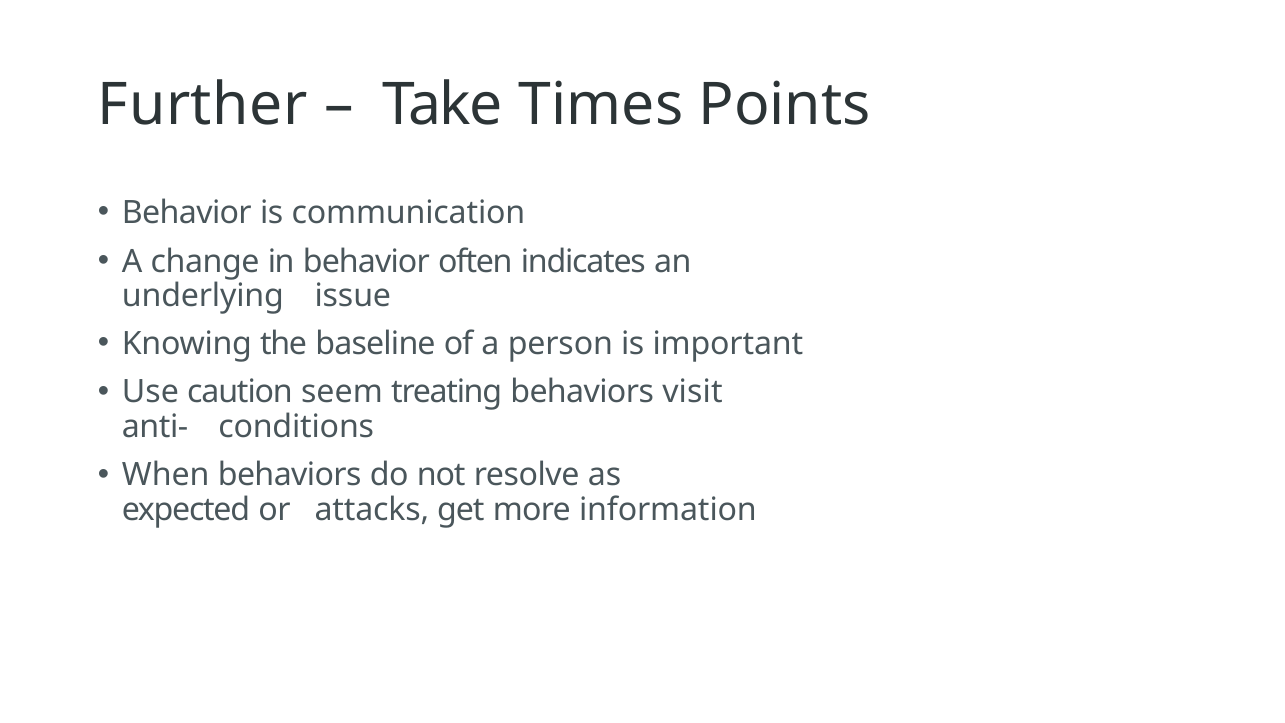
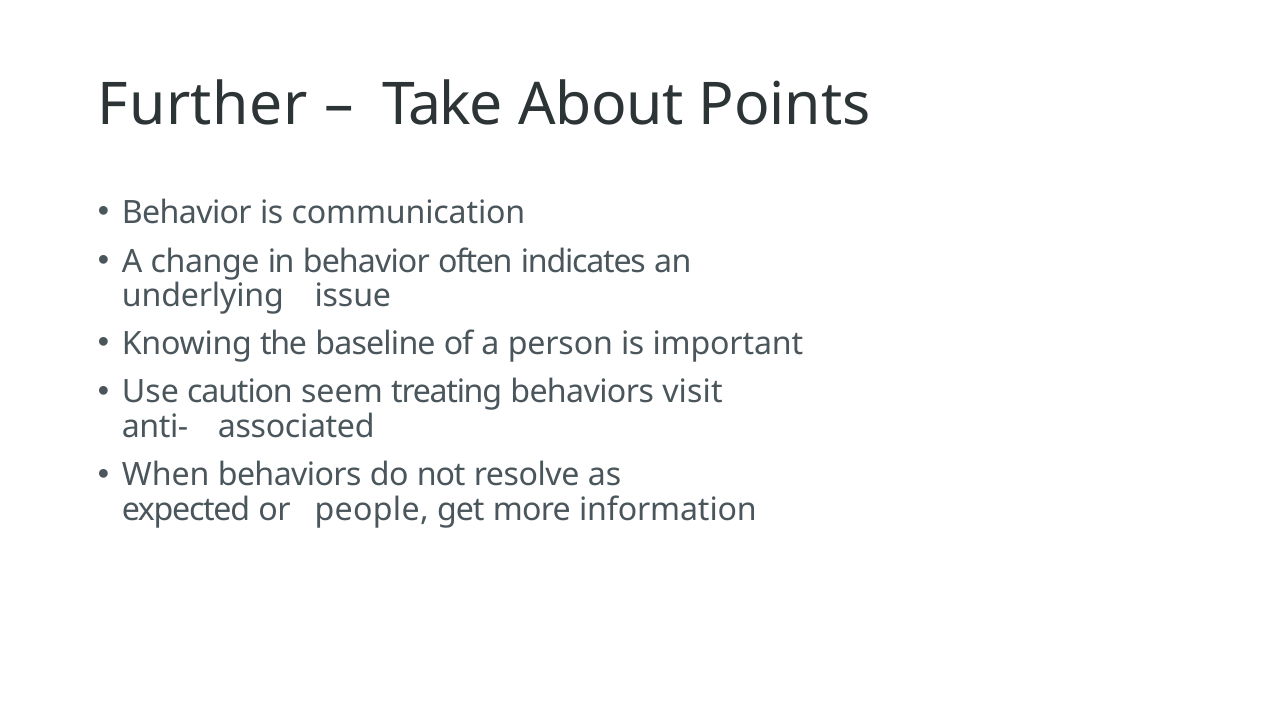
Times: Times -> About
conditions: conditions -> associated
attacks: attacks -> people
